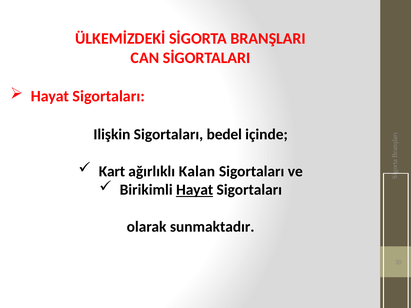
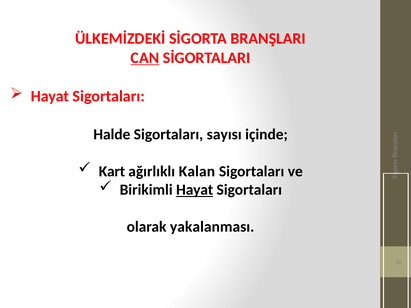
CAN underline: none -> present
Ilişkin: Ilişkin -> Halde
bedel: bedel -> sayısı
sunmaktadır: sunmaktadır -> yakalanması
